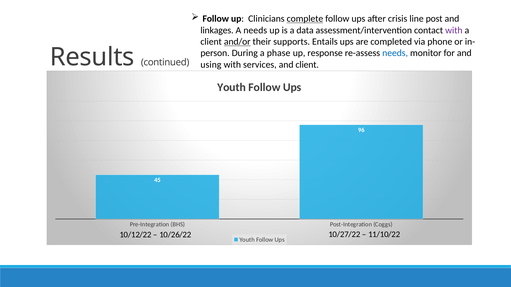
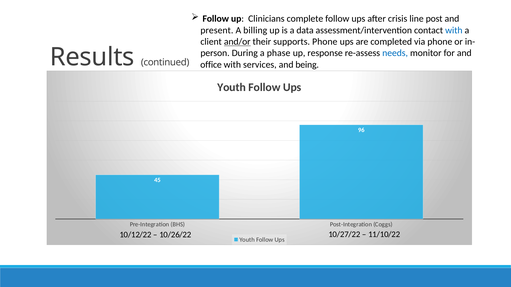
complete underline: present -> none
linkages: linkages -> present
A needs: needs -> billing
with at (454, 30) colour: purple -> blue
supports Entails: Entails -> Phone
using: using -> office
and client: client -> being
